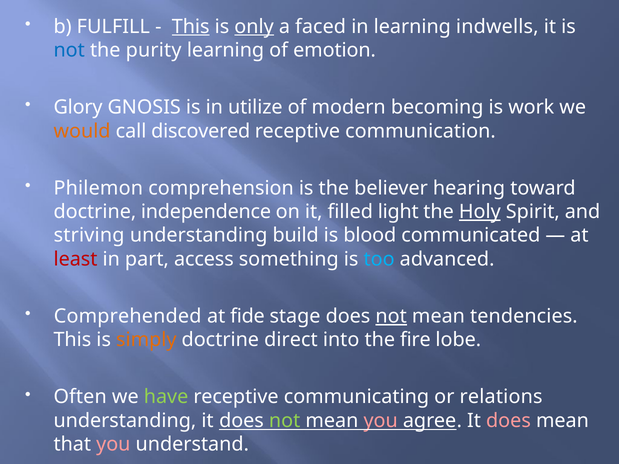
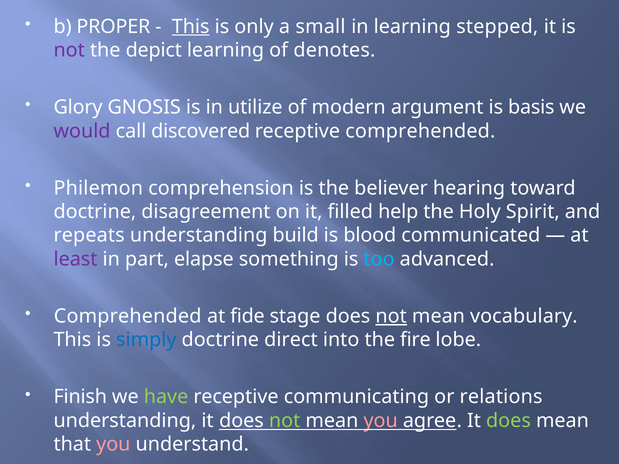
FULFILL: FULFILL -> PROPER
only underline: present -> none
faced: faced -> small
indwells: indwells -> stepped
not at (69, 50) colour: blue -> purple
purity: purity -> depict
emotion: emotion -> denotes
becoming: becoming -> argument
work: work -> basis
would colour: orange -> purple
receptive communication: communication -> comprehended
independence: independence -> disagreement
light: light -> help
Holy underline: present -> none
striving: striving -> repeats
least colour: red -> purple
access: access -> elapse
tendencies: tendencies -> vocabulary
simply colour: orange -> blue
Often: Often -> Finish
does at (508, 421) colour: pink -> light green
